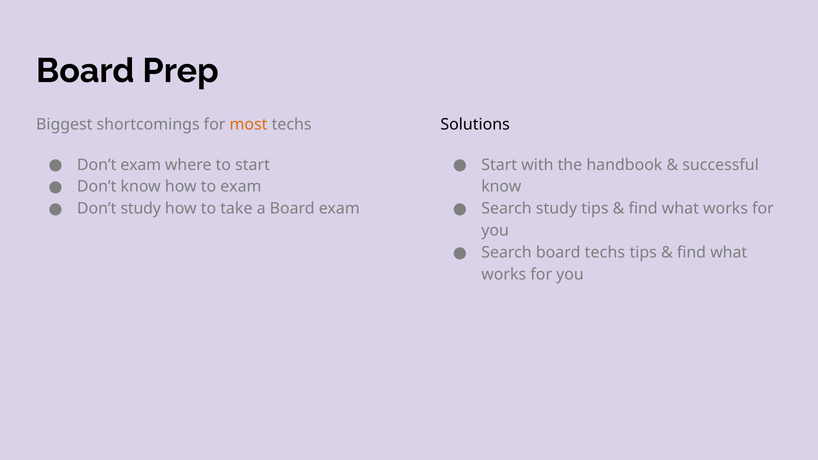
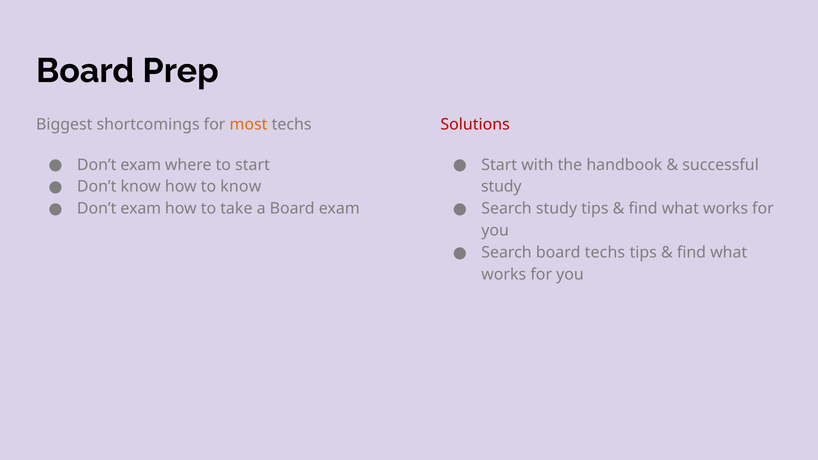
Solutions colour: black -> red
to exam: exam -> know
know at (501, 187): know -> study
study at (141, 209): study -> exam
